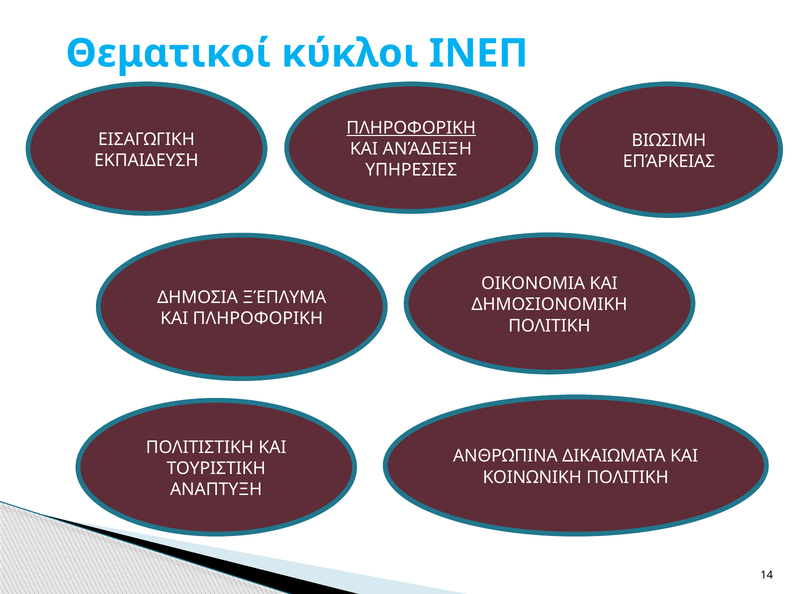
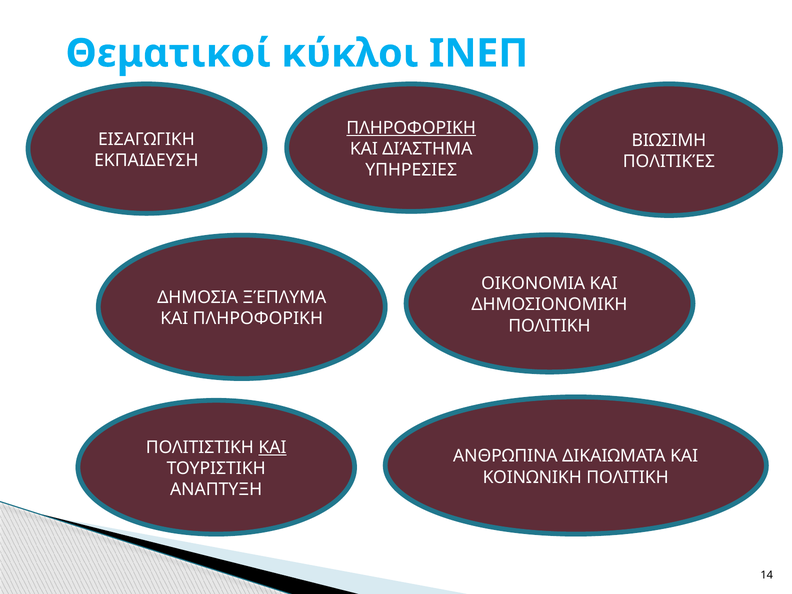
ΑΝΆΔΕΙΞΗ: ΑΝΆΔΕΙΞΗ -> ΔΙΆΣΤΗΜΑ
ΕΠΆΡΚΕΙΑΣ: ΕΠΆΡΚΕΙΑΣ -> ΠΟΛΙΤΙΚΈΣ
ΚΑΙ at (272, 447) underline: none -> present
